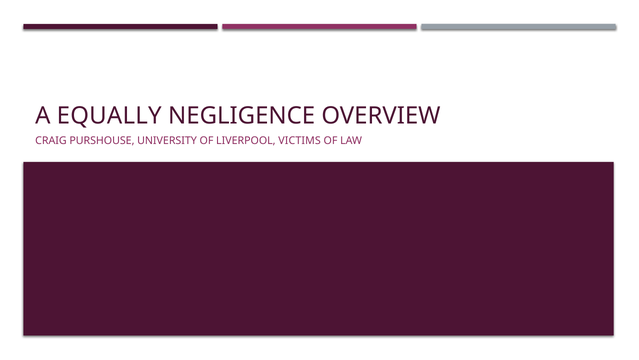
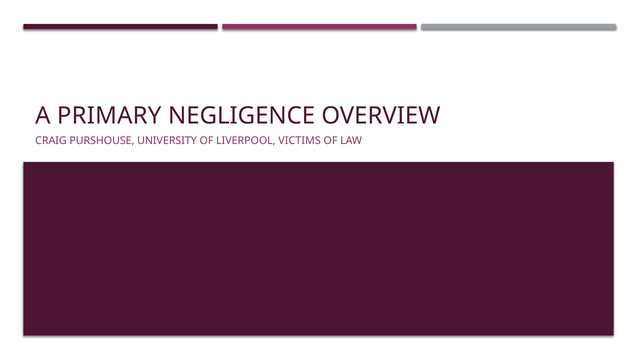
EQUALLY: EQUALLY -> PRIMARY
